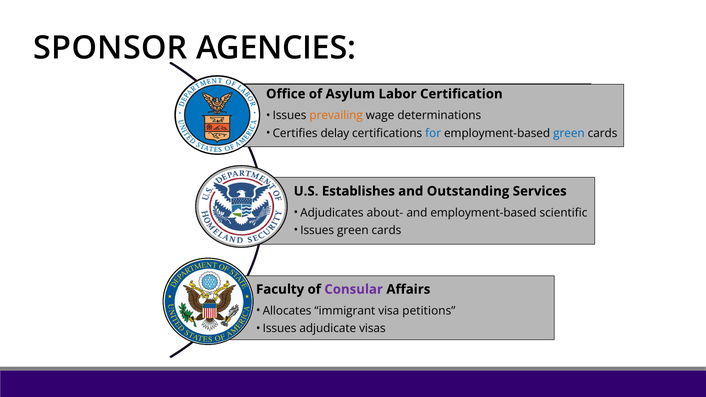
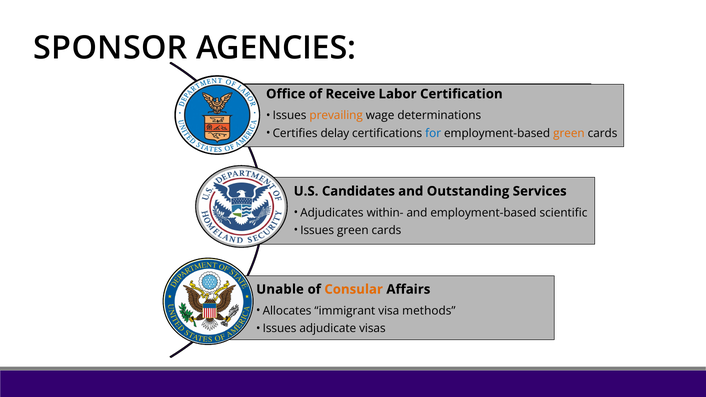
Asylum: Asylum -> Receive
green at (569, 133) colour: blue -> orange
Establishes: Establishes -> Candidates
about-: about- -> within-
Faculty: Faculty -> Unable
Consular colour: purple -> orange
petitions: petitions -> methods
